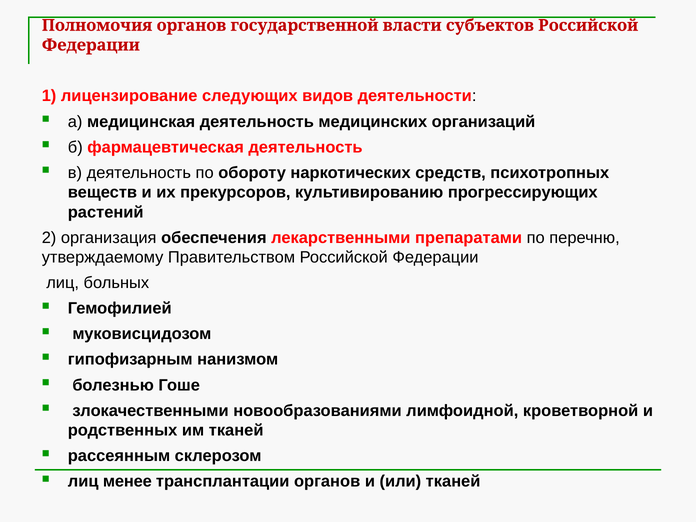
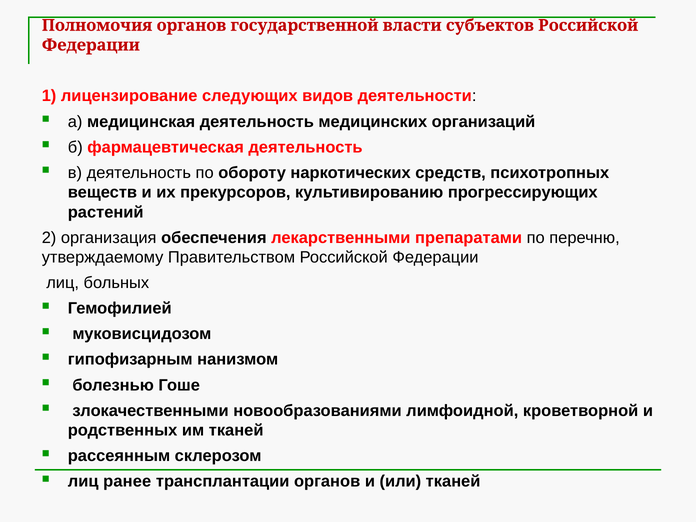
менее: менее -> ранее
